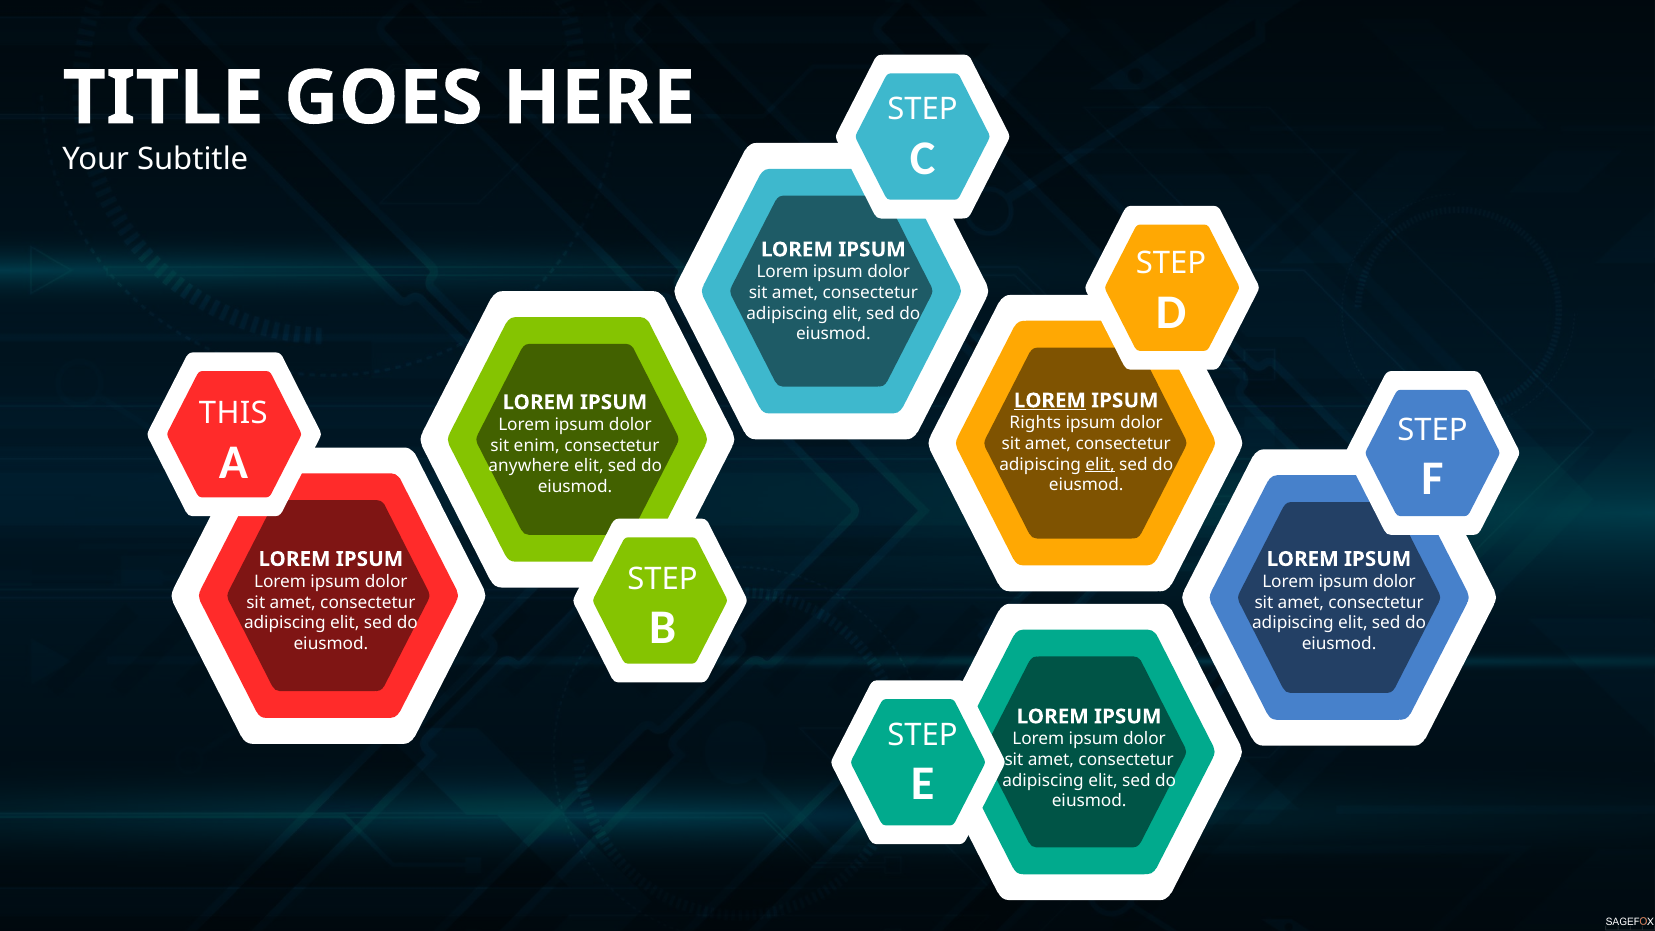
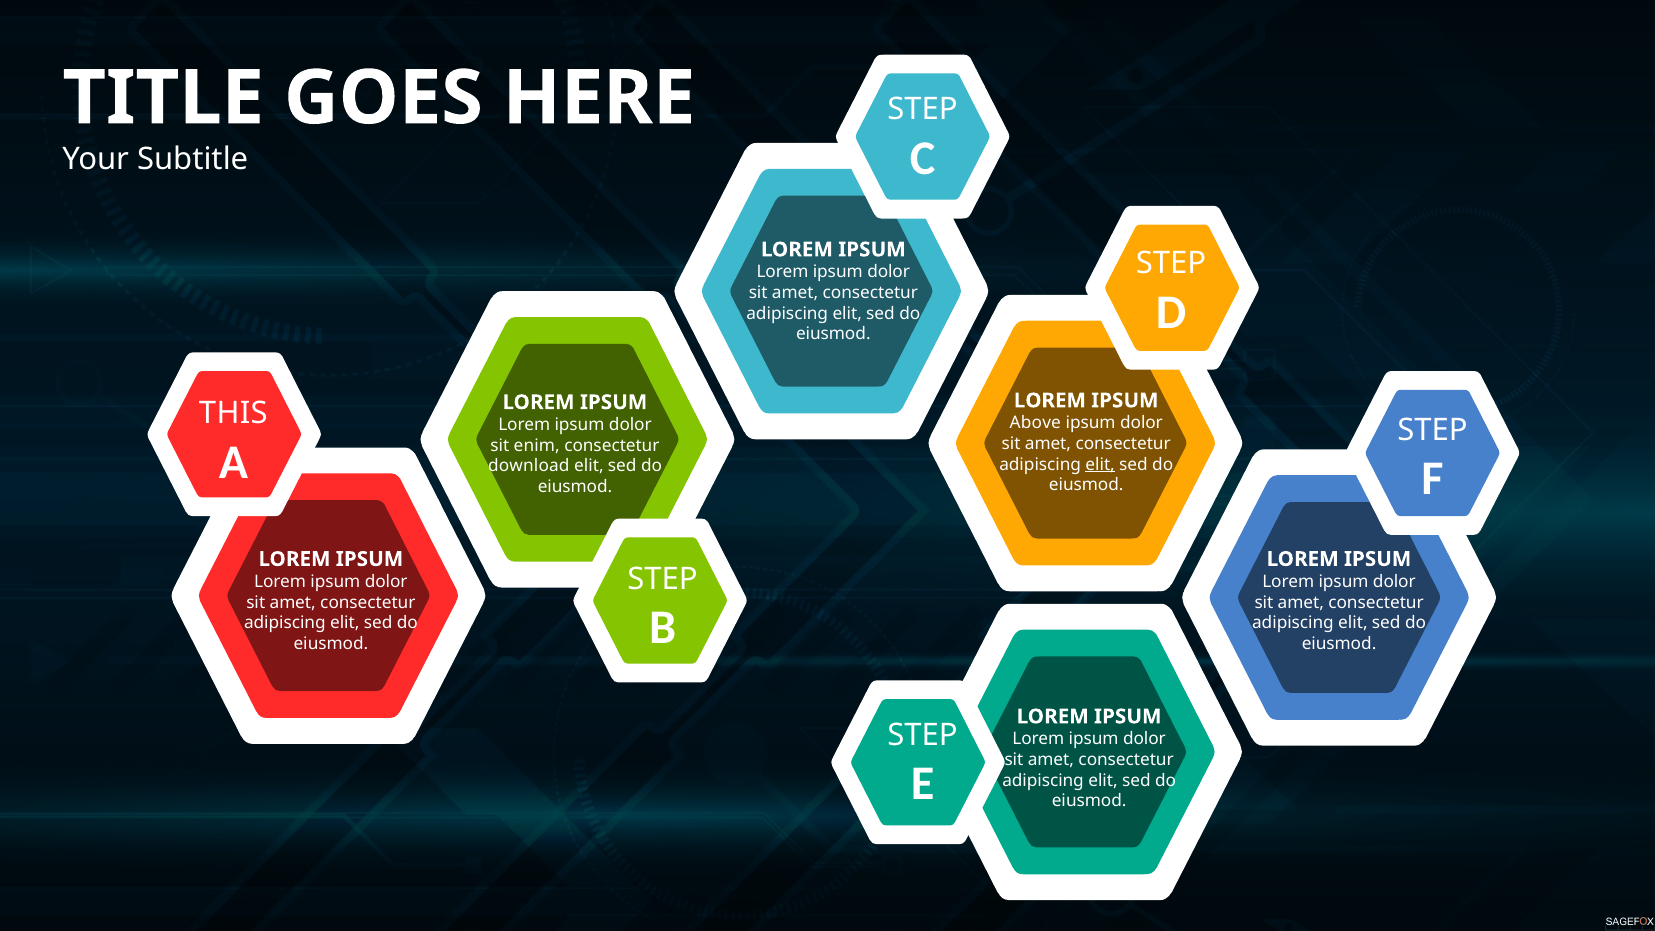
LOREM at (1050, 401) underline: present -> none
Rights: Rights -> Above
anywhere: anywhere -> download
